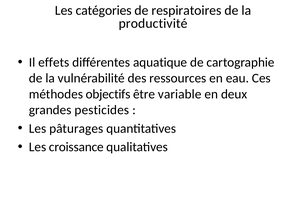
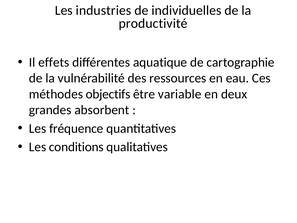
catégories: catégories -> industries
respiratoires: respiratoires -> individuelles
pesticides: pesticides -> absorbent
pâturages: pâturages -> fréquence
croissance: croissance -> conditions
